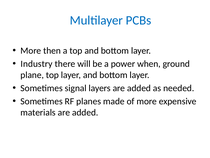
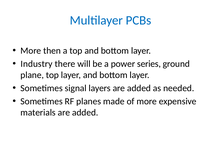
when: when -> series
